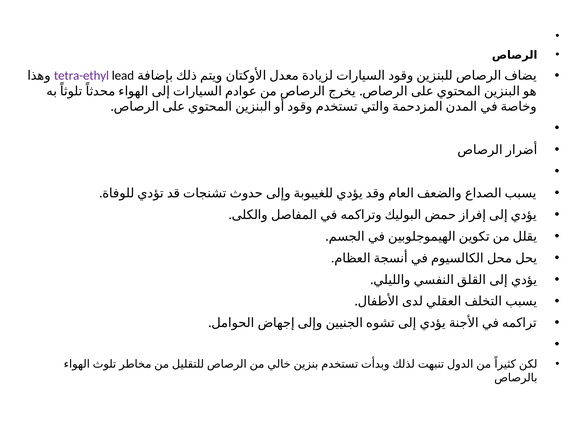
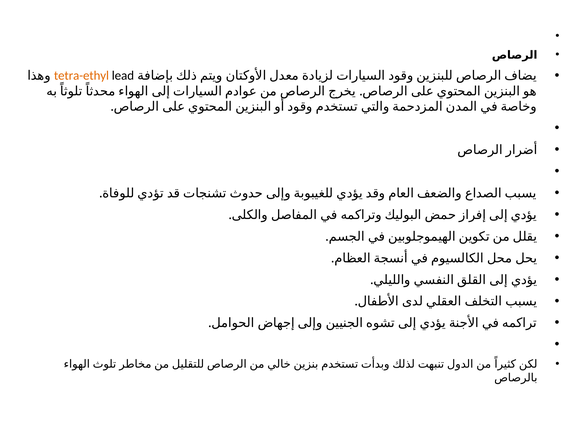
tetra-ethyl colour: purple -> orange
